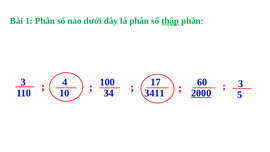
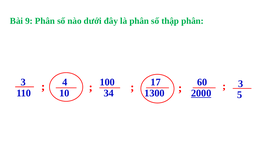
1: 1 -> 9
thập underline: present -> none
3411: 3411 -> 1300
